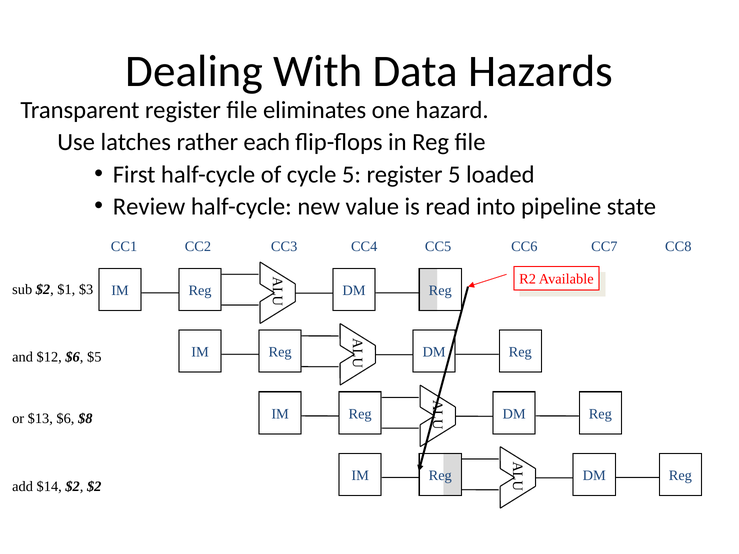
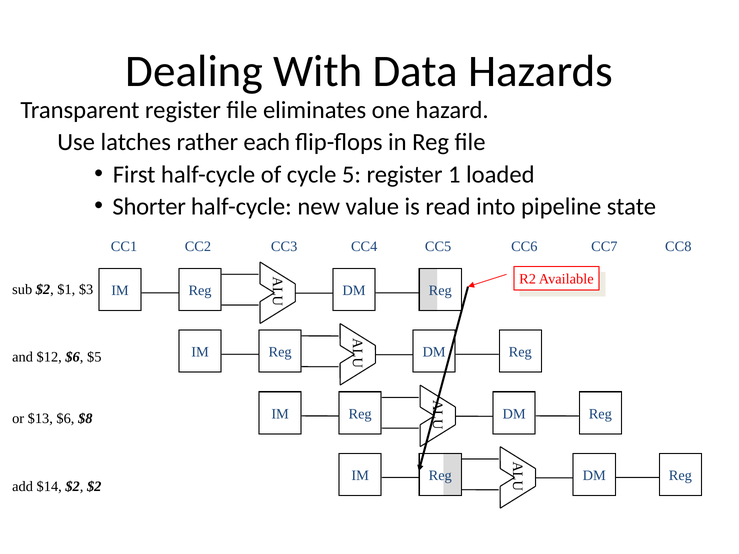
register 5: 5 -> 1
Review: Review -> Shorter
